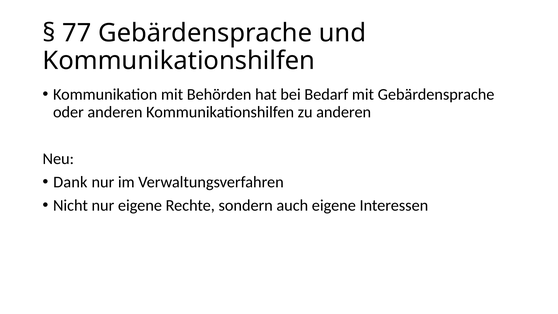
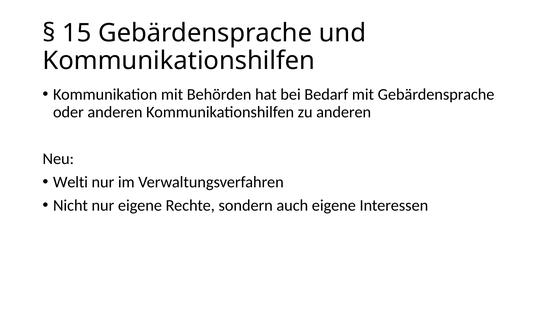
77: 77 -> 15
Dank: Dank -> Welti
